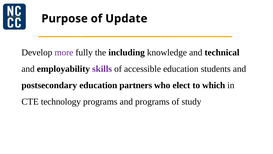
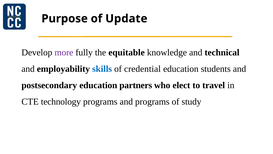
including: including -> equitable
skills colour: purple -> blue
accessible: accessible -> credential
which: which -> travel
